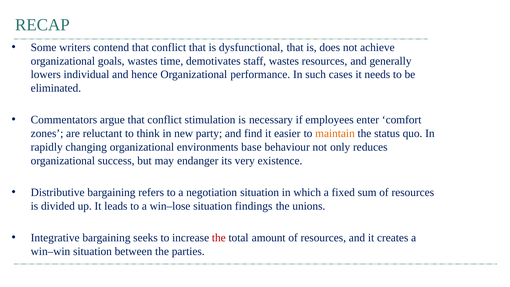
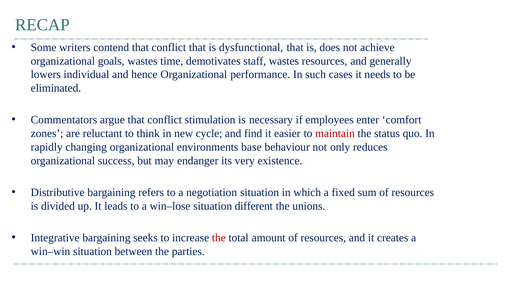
party: party -> cycle
maintain colour: orange -> red
findings: findings -> different
